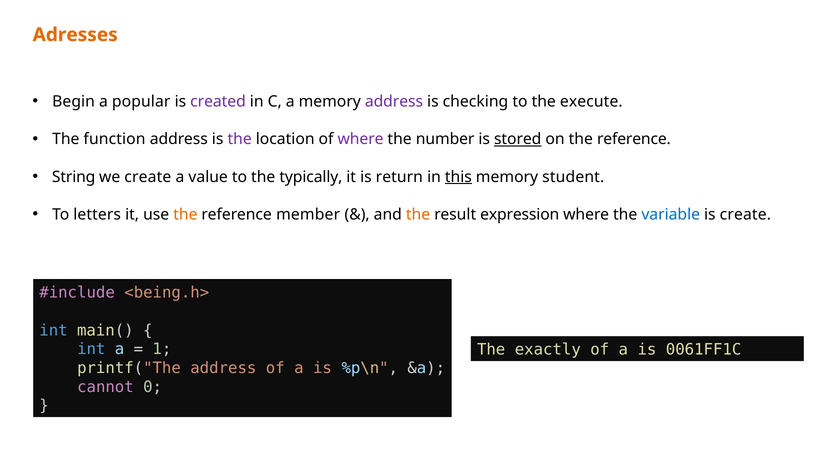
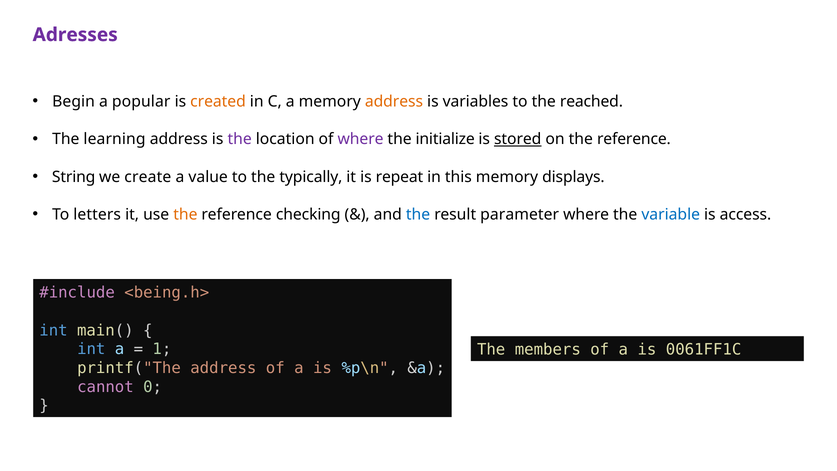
Adresses colour: orange -> purple
created colour: purple -> orange
address at (394, 101) colour: purple -> orange
checking: checking -> variables
execute: execute -> reached
function: function -> learning
number: number -> initialize
return: return -> repeat
this underline: present -> none
student: student -> displays
member: member -> checking
the at (418, 214) colour: orange -> blue
expression: expression -> parameter
is create: create -> access
exactly: exactly -> members
